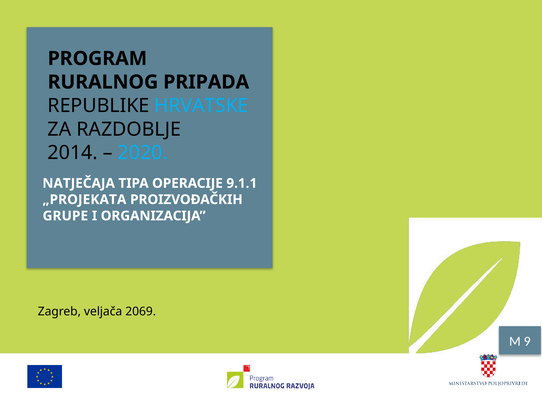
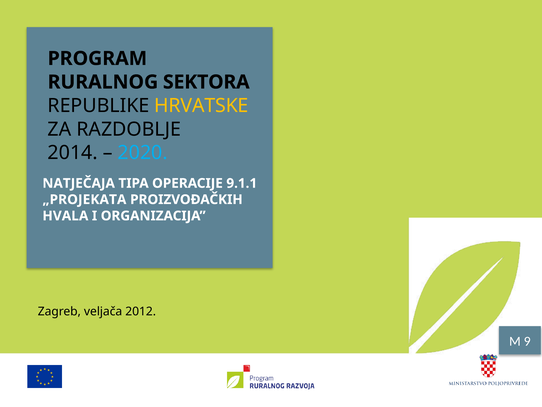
PRIPADA: PRIPADA -> SEKTORA
HRVATSKE colour: light blue -> yellow
GRUPE: GRUPE -> HVALA
2069: 2069 -> 2012
